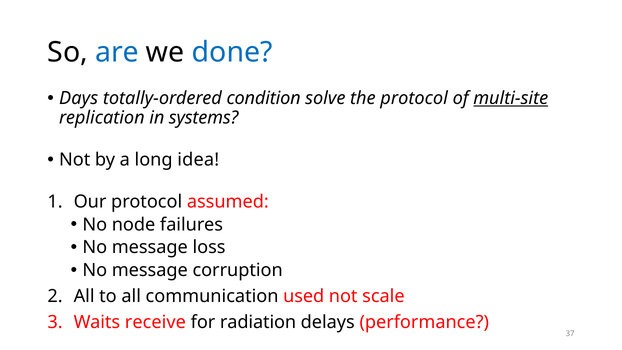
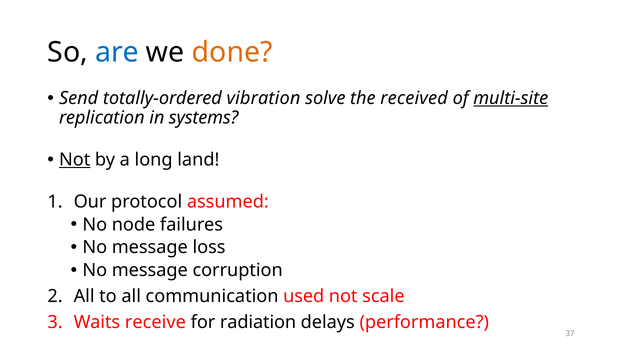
done colour: blue -> orange
Days: Days -> Send
condition: condition -> vibration
the protocol: protocol -> received
Not at (75, 160) underline: none -> present
idea: idea -> land
